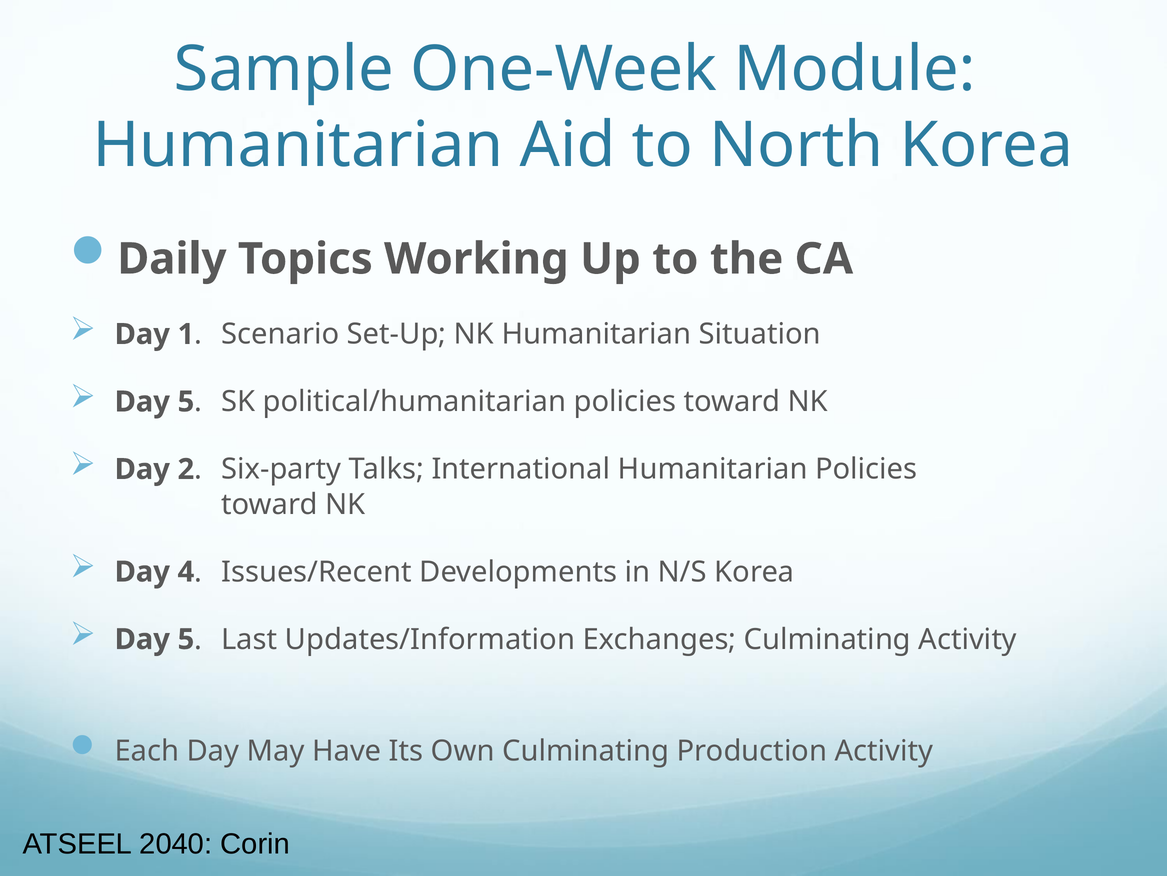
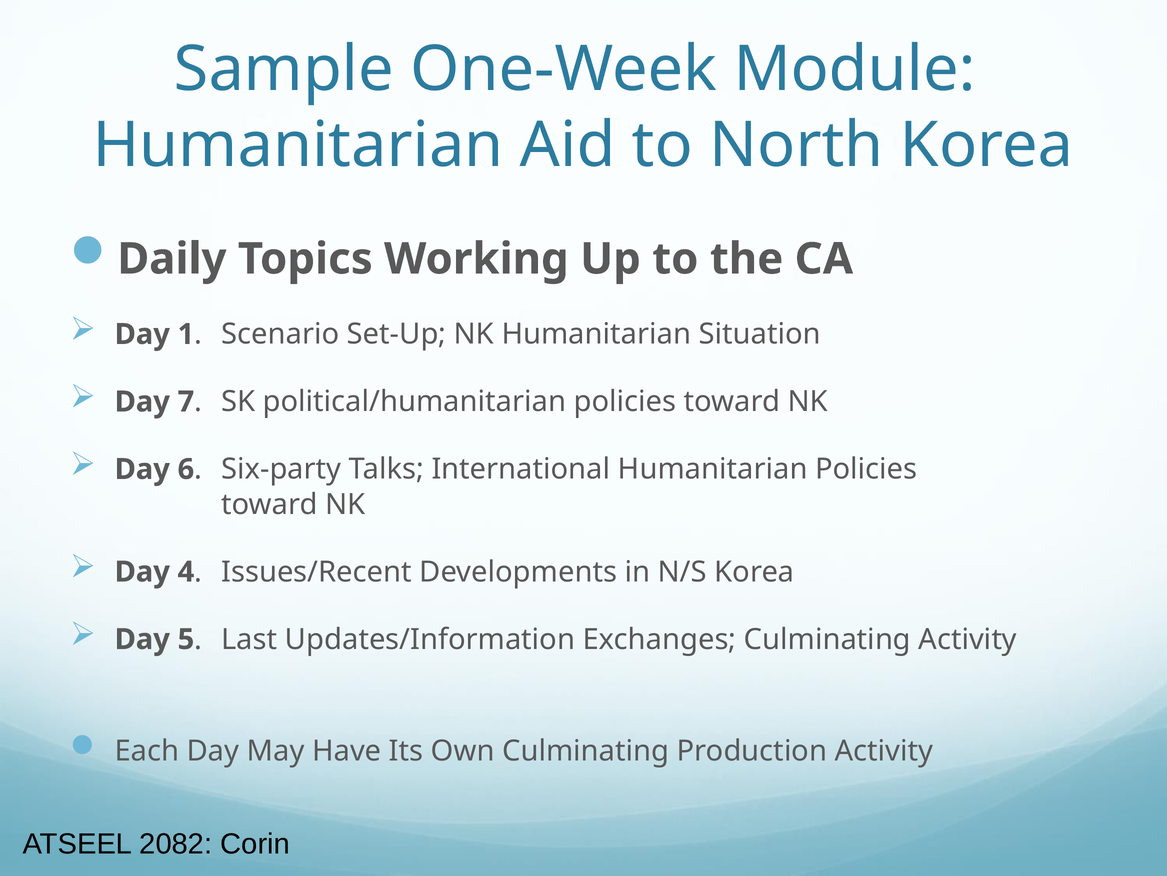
5 at (186, 401): 5 -> 7
2: 2 -> 6
2040: 2040 -> 2082
